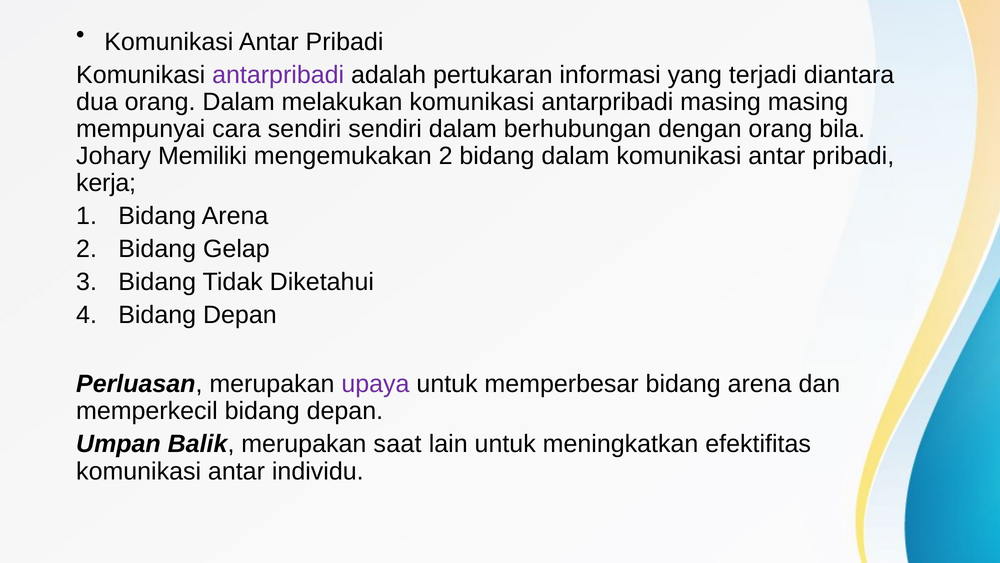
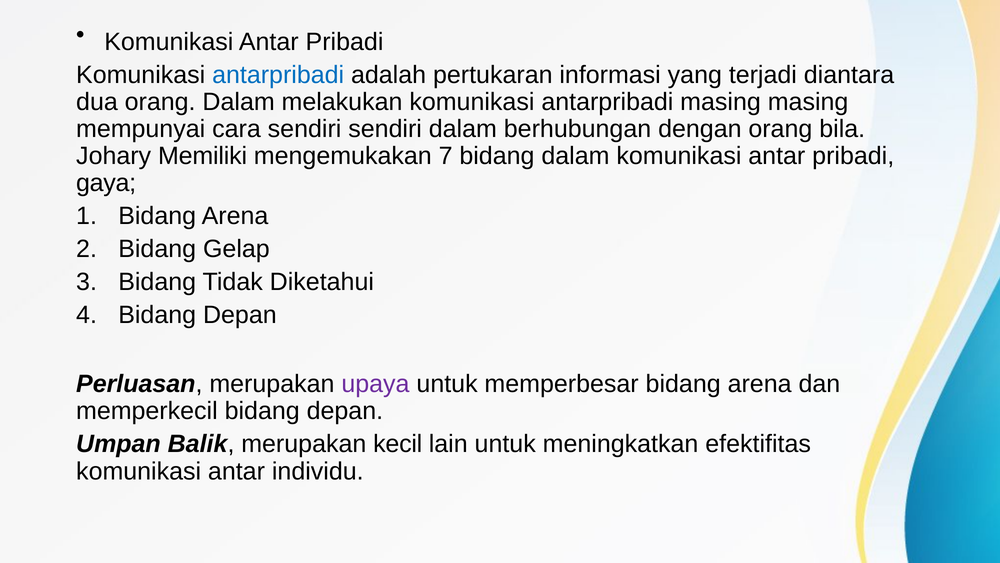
antarpribadi at (278, 75) colour: purple -> blue
mengemukakan 2: 2 -> 7
kerja: kerja -> gaya
saat: saat -> kecil
